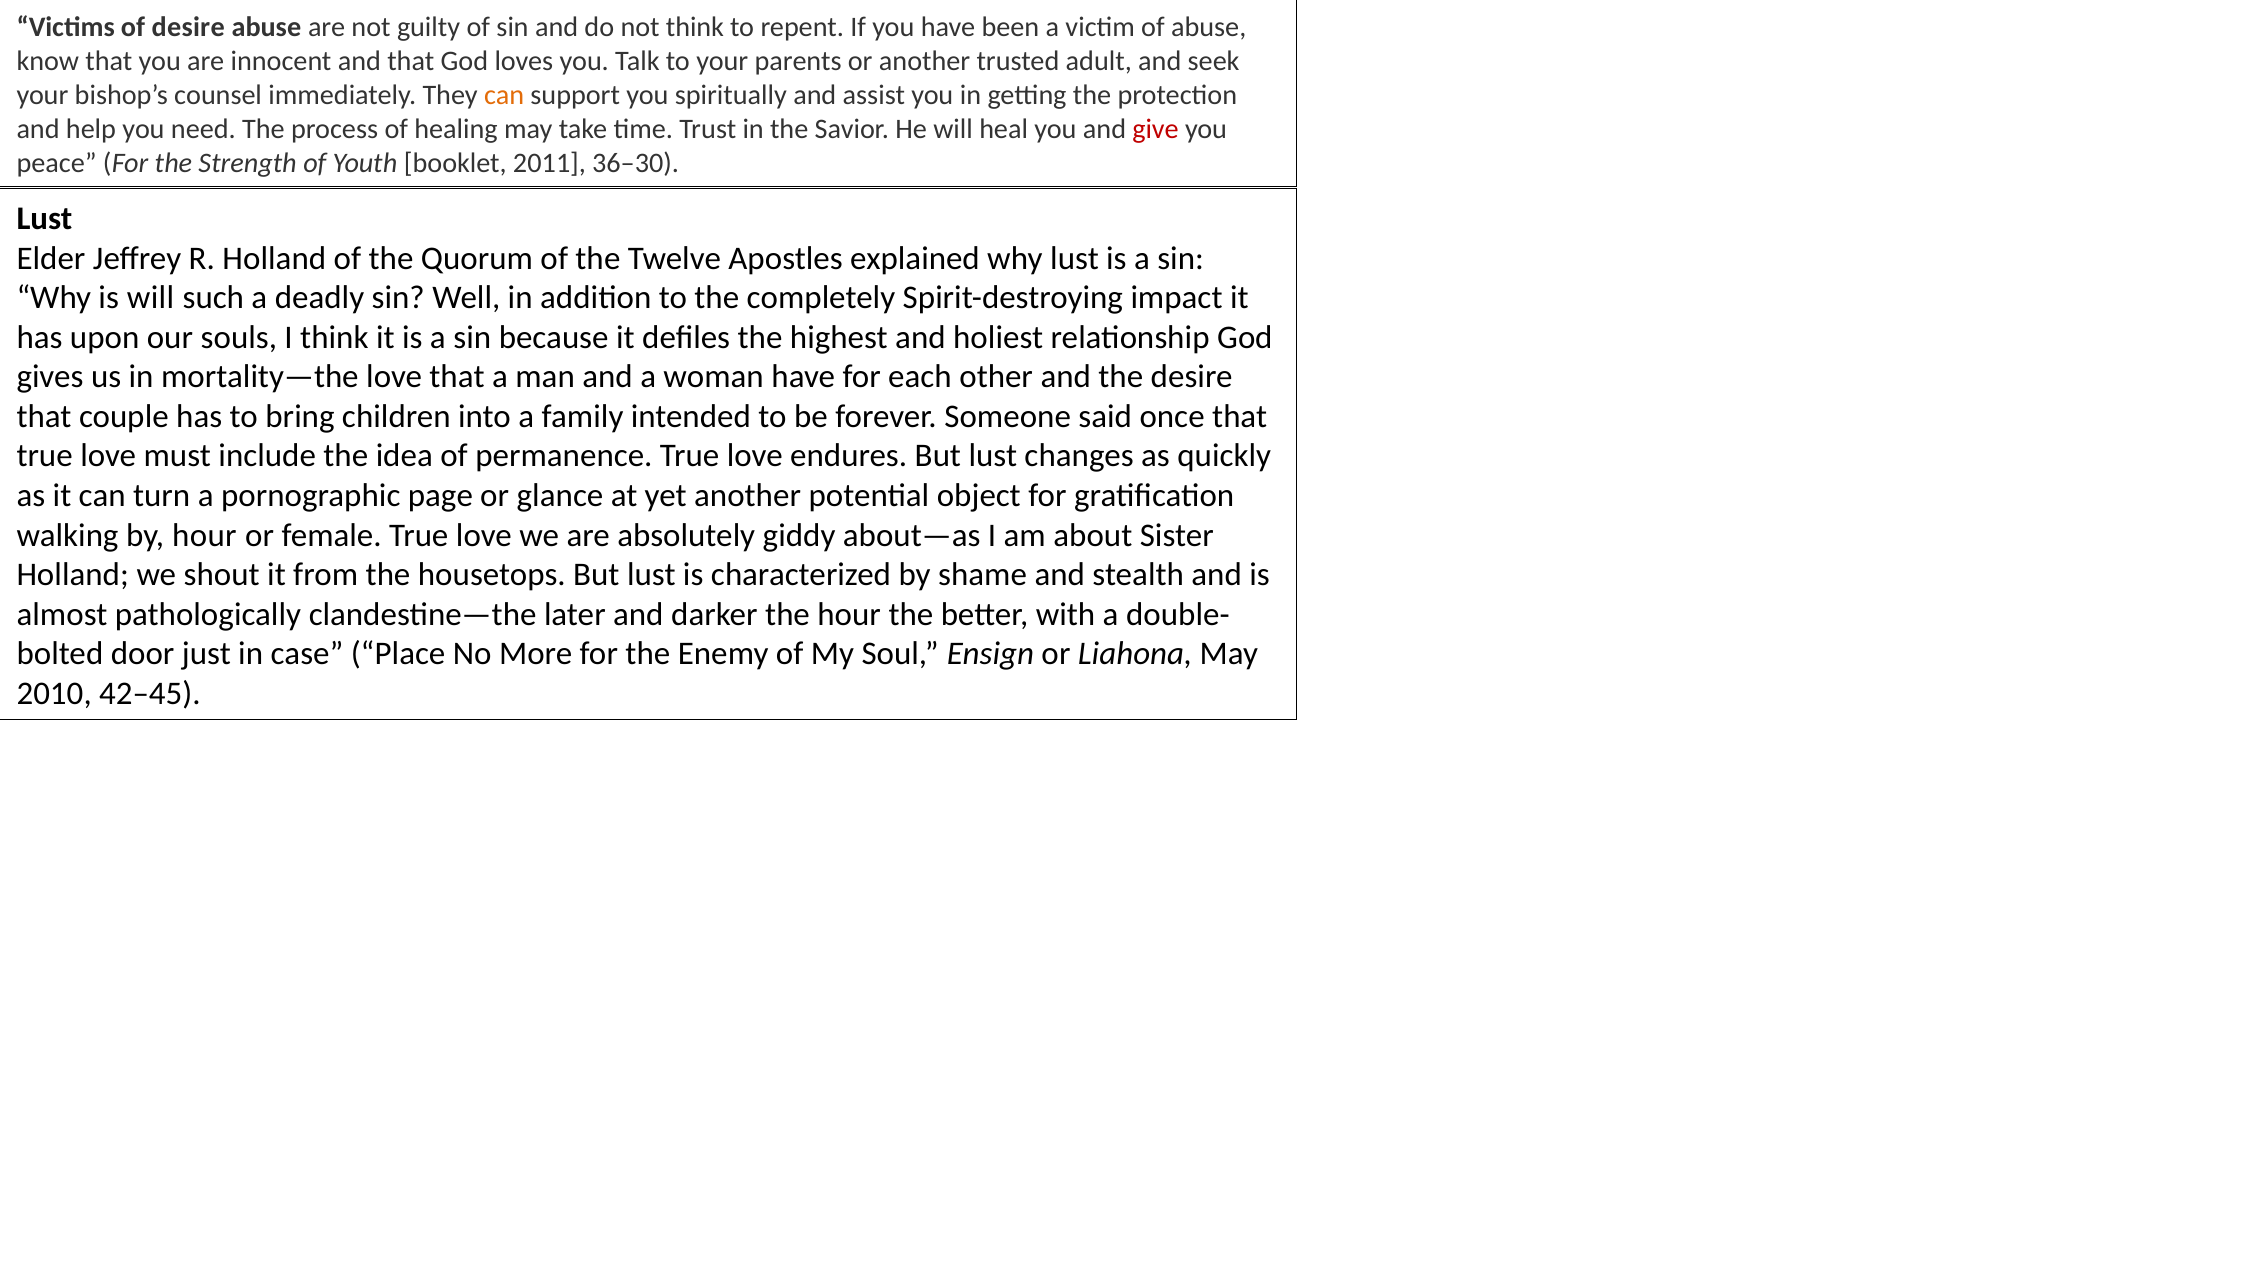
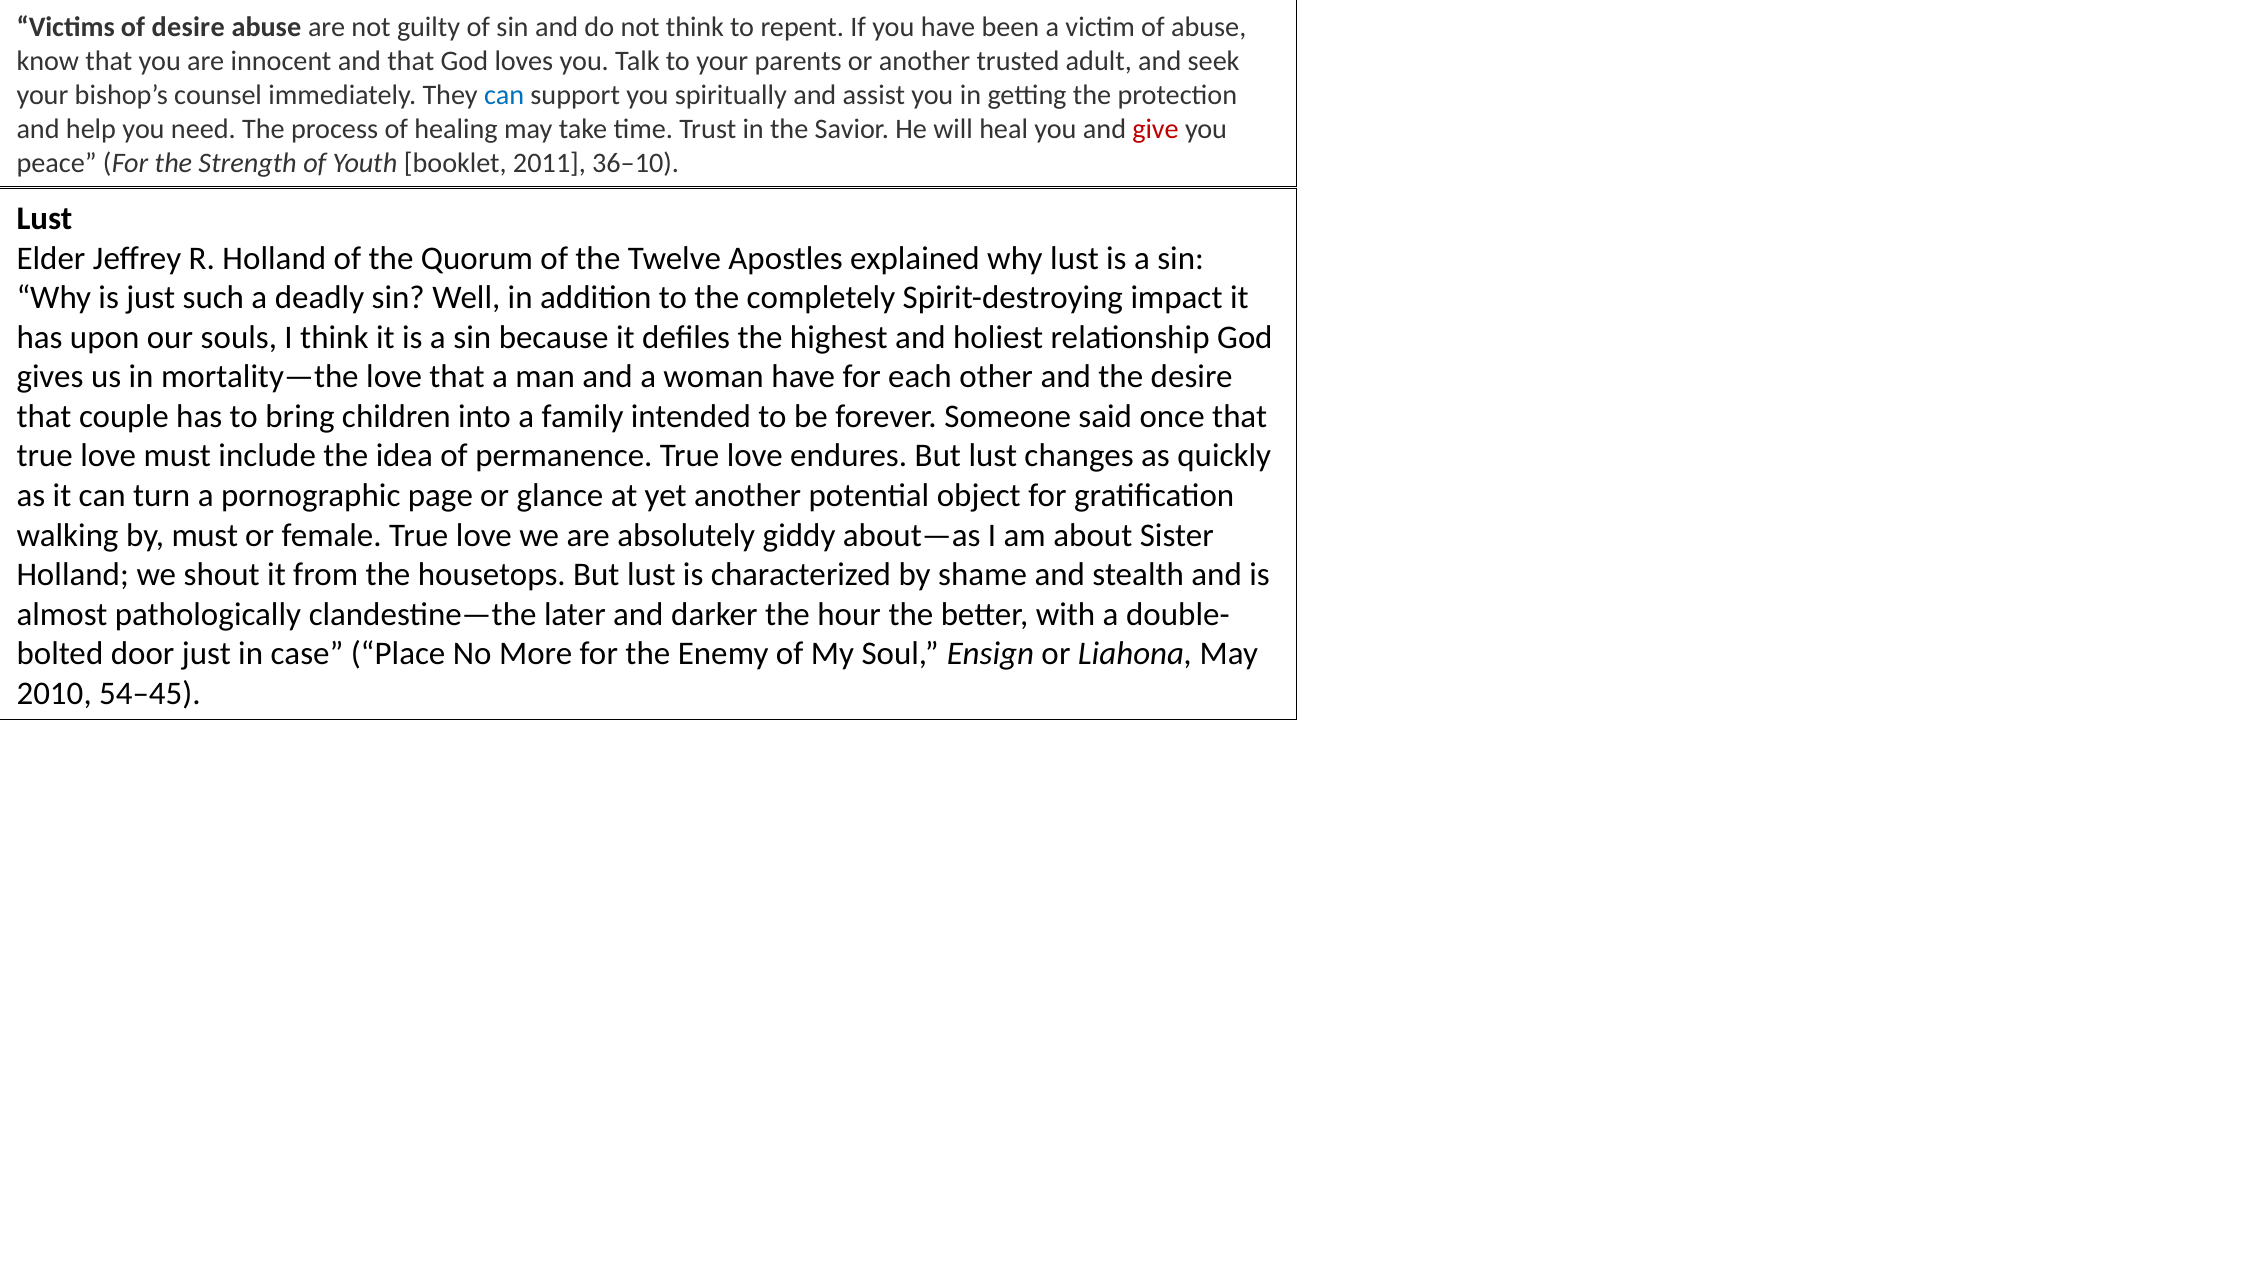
can at (504, 95) colour: orange -> blue
36–30: 36–30 -> 36–10
is will: will -> just
by hour: hour -> must
42–45: 42–45 -> 54–45
